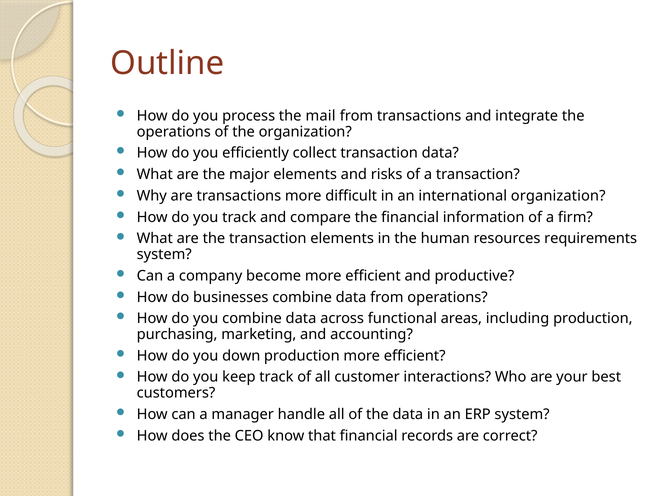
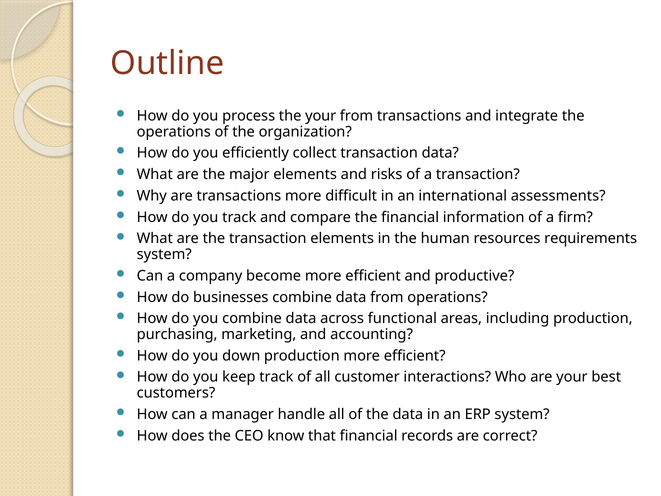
the mail: mail -> your
international organization: organization -> assessments
